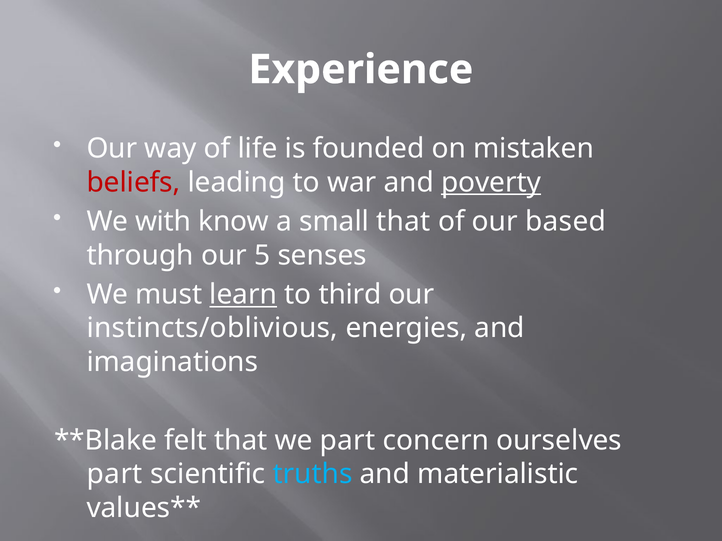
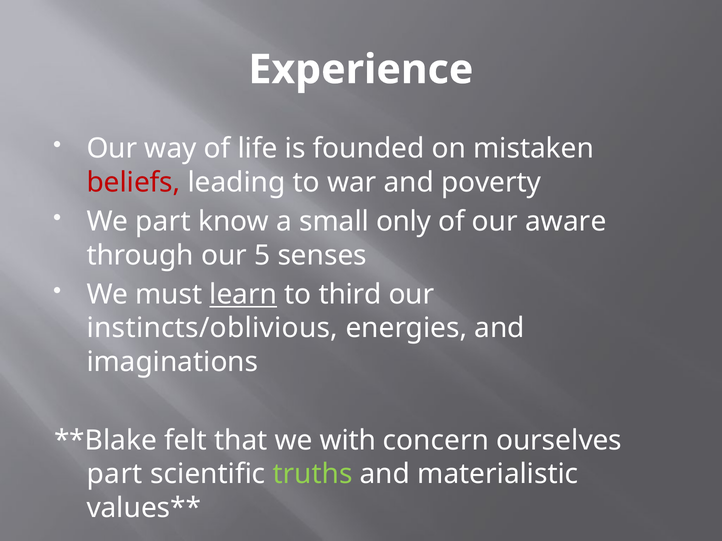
poverty underline: present -> none
We with: with -> part
small that: that -> only
based: based -> aware
we part: part -> with
truths colour: light blue -> light green
